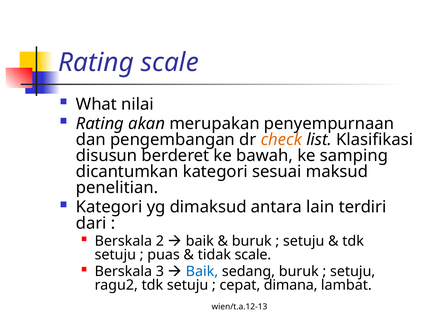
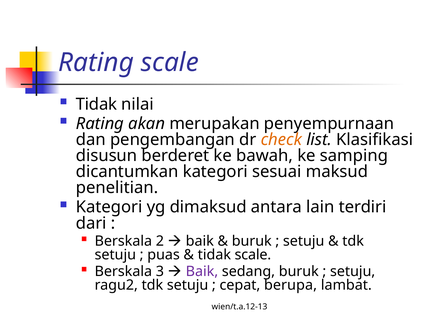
What at (96, 104): What -> Tidak
Baik at (202, 271) colour: blue -> purple
dimana: dimana -> berupa
